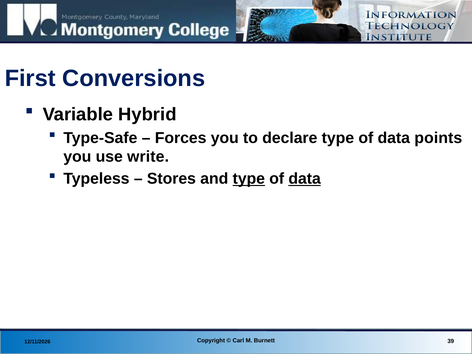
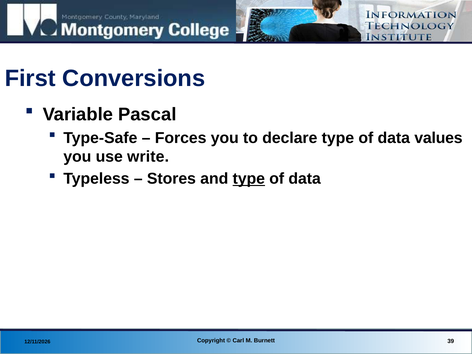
Hybrid: Hybrid -> Pascal
points: points -> values
data at (305, 179) underline: present -> none
